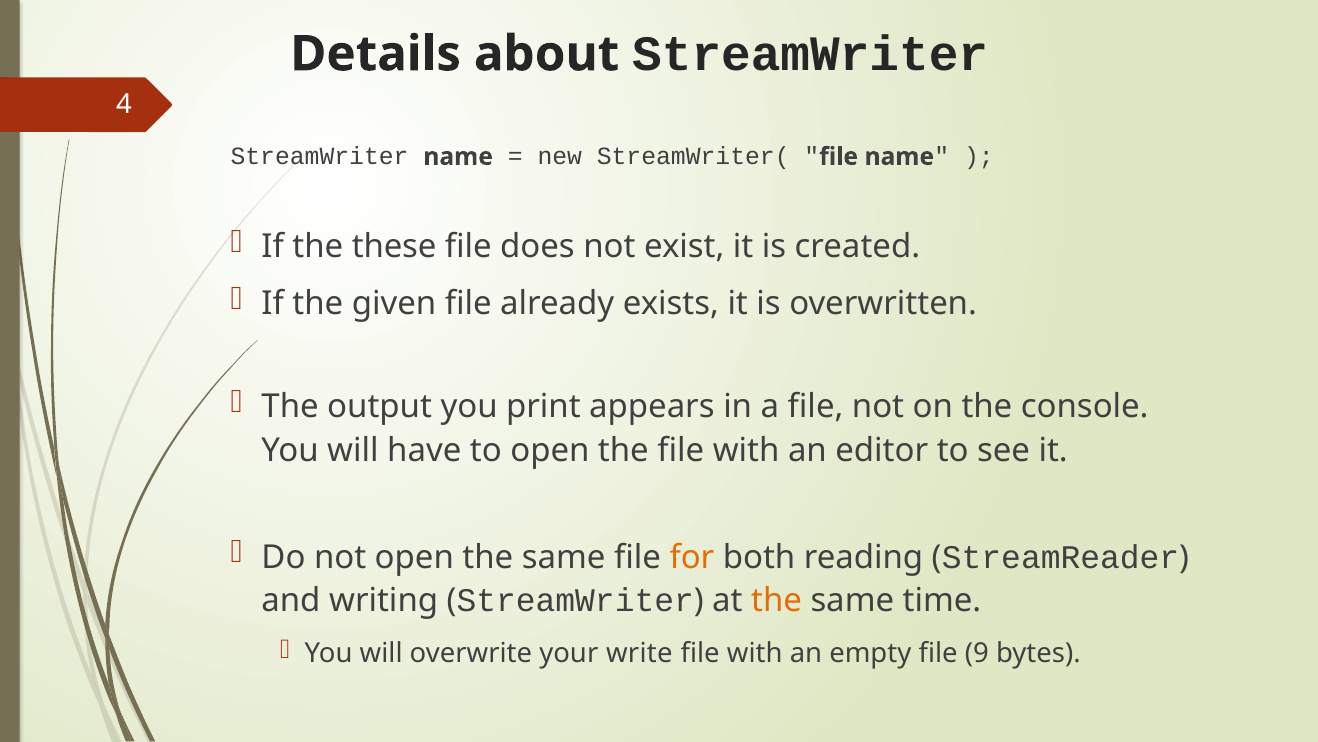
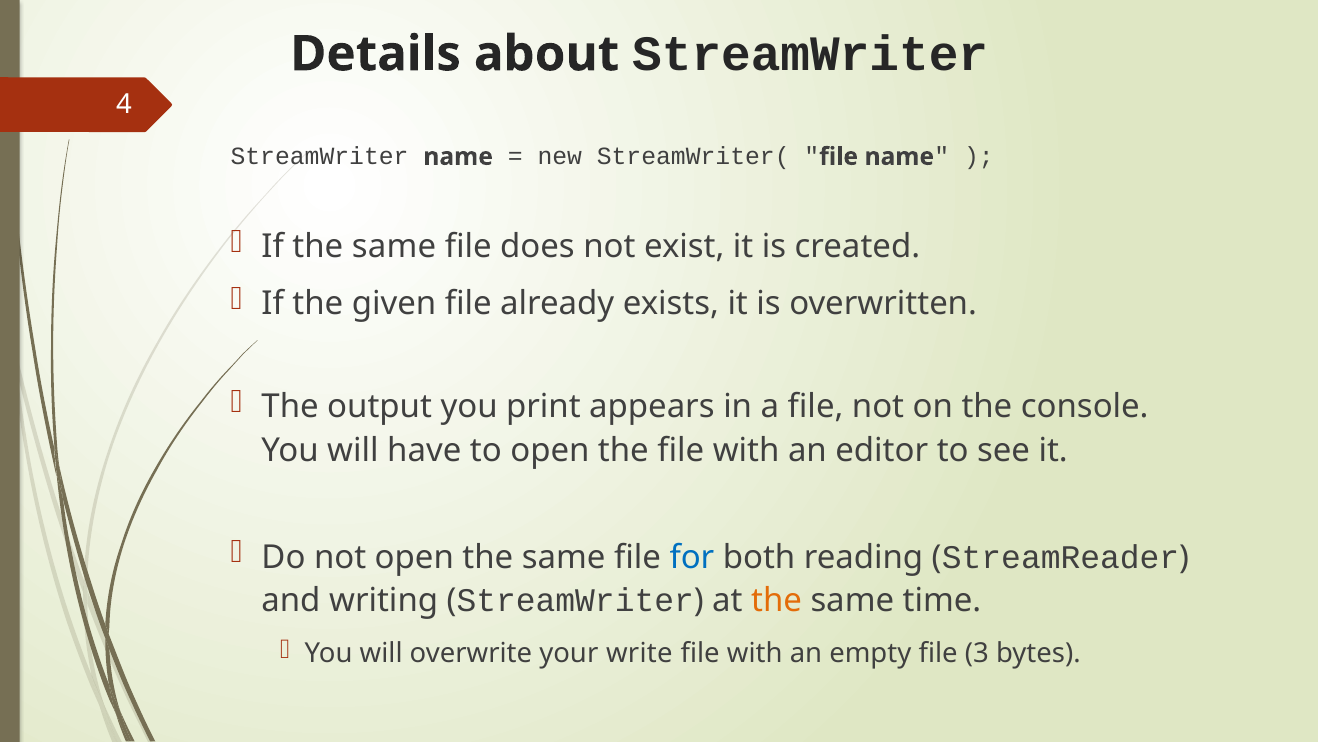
If the these: these -> same
for colour: orange -> blue
9: 9 -> 3
